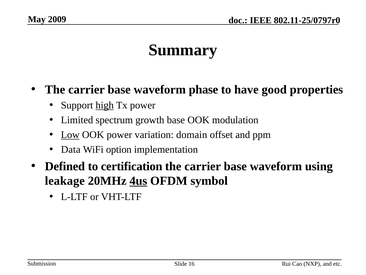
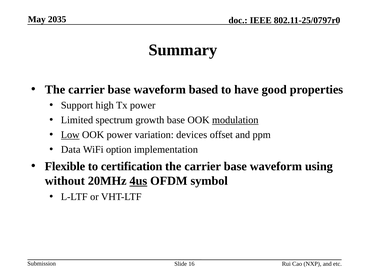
2009: 2009 -> 2035
phase: phase -> based
high underline: present -> none
modulation underline: none -> present
domain: domain -> devices
Defined: Defined -> Flexible
leakage: leakage -> without
